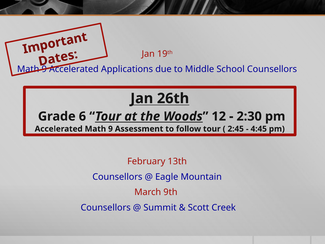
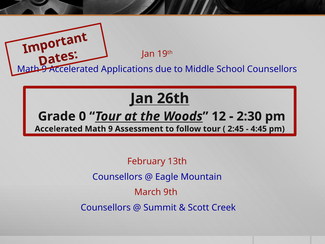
6: 6 -> 0
